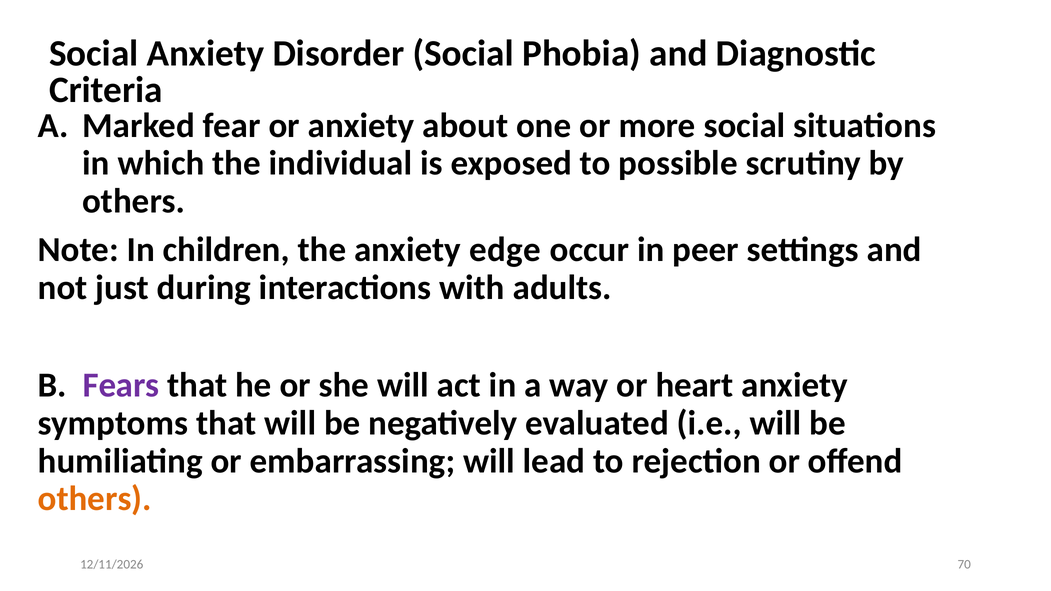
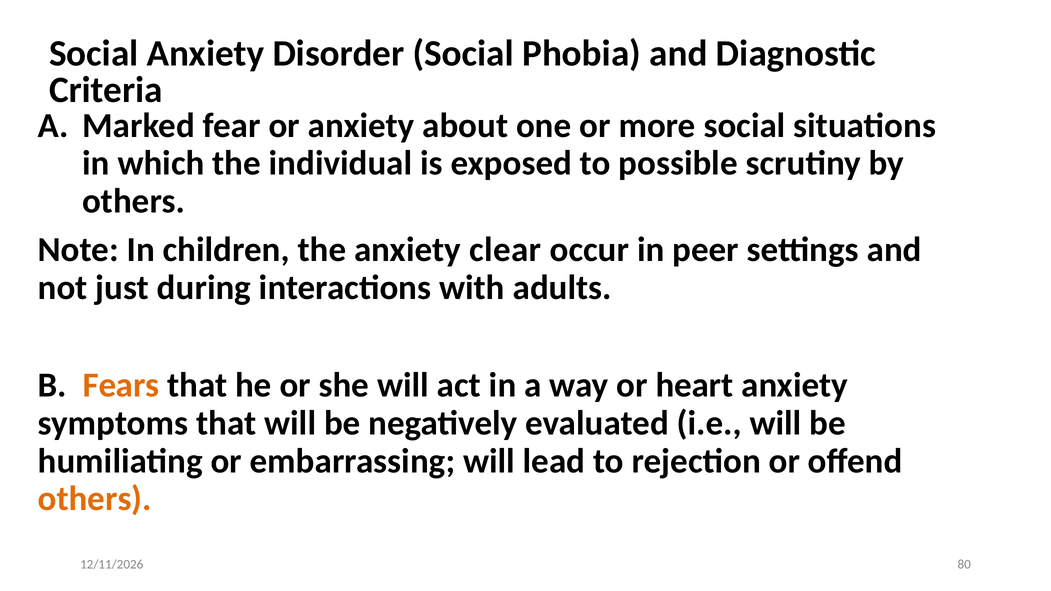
edge: edge -> clear
Fears colour: purple -> orange
70: 70 -> 80
